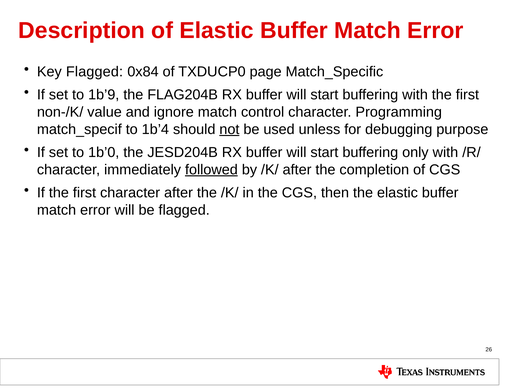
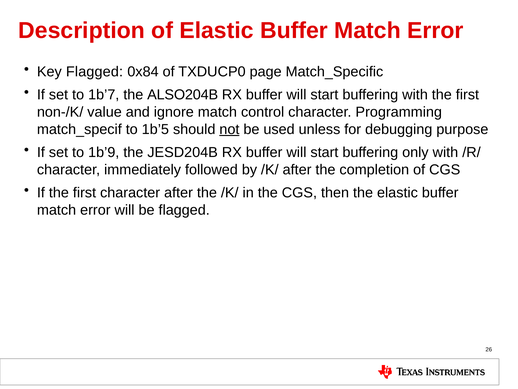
1b’9: 1b’9 -> 1b’7
FLAG204B: FLAG204B -> ALSO204B
1b’4: 1b’4 -> 1b’5
1b’0: 1b’0 -> 1b’9
followed underline: present -> none
